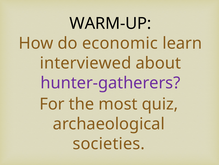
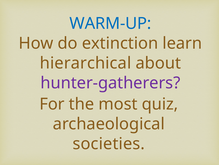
WARM-UP colour: black -> blue
economic: economic -> extinction
interviewed: interviewed -> hierarchical
